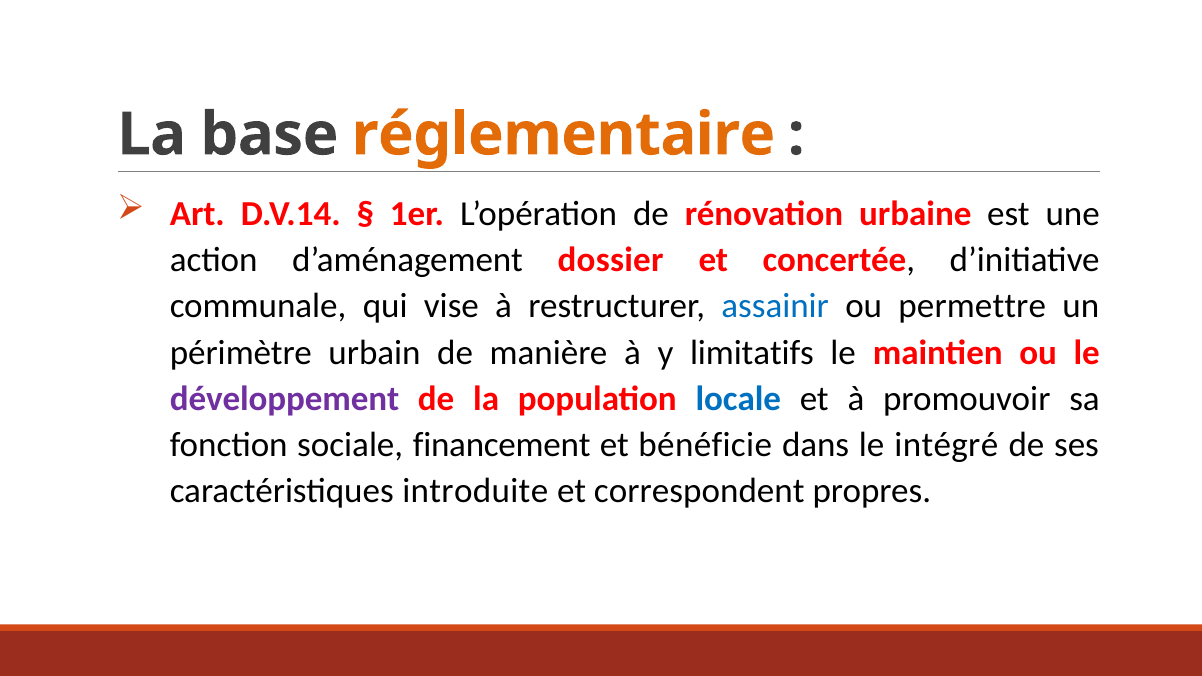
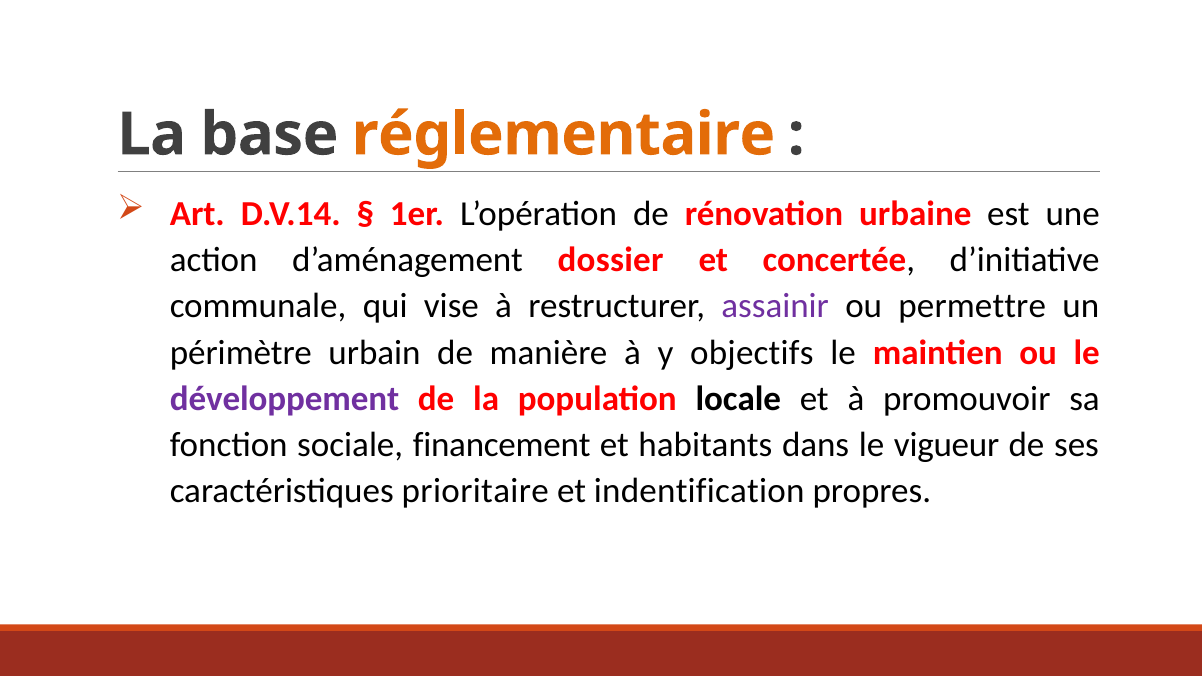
assainir colour: blue -> purple
limitatifs: limitatifs -> objectifs
locale colour: blue -> black
bénéficie: bénéficie -> habitants
intégré: intégré -> vigueur
introduite: introduite -> prioritaire
correspondent: correspondent -> indentification
